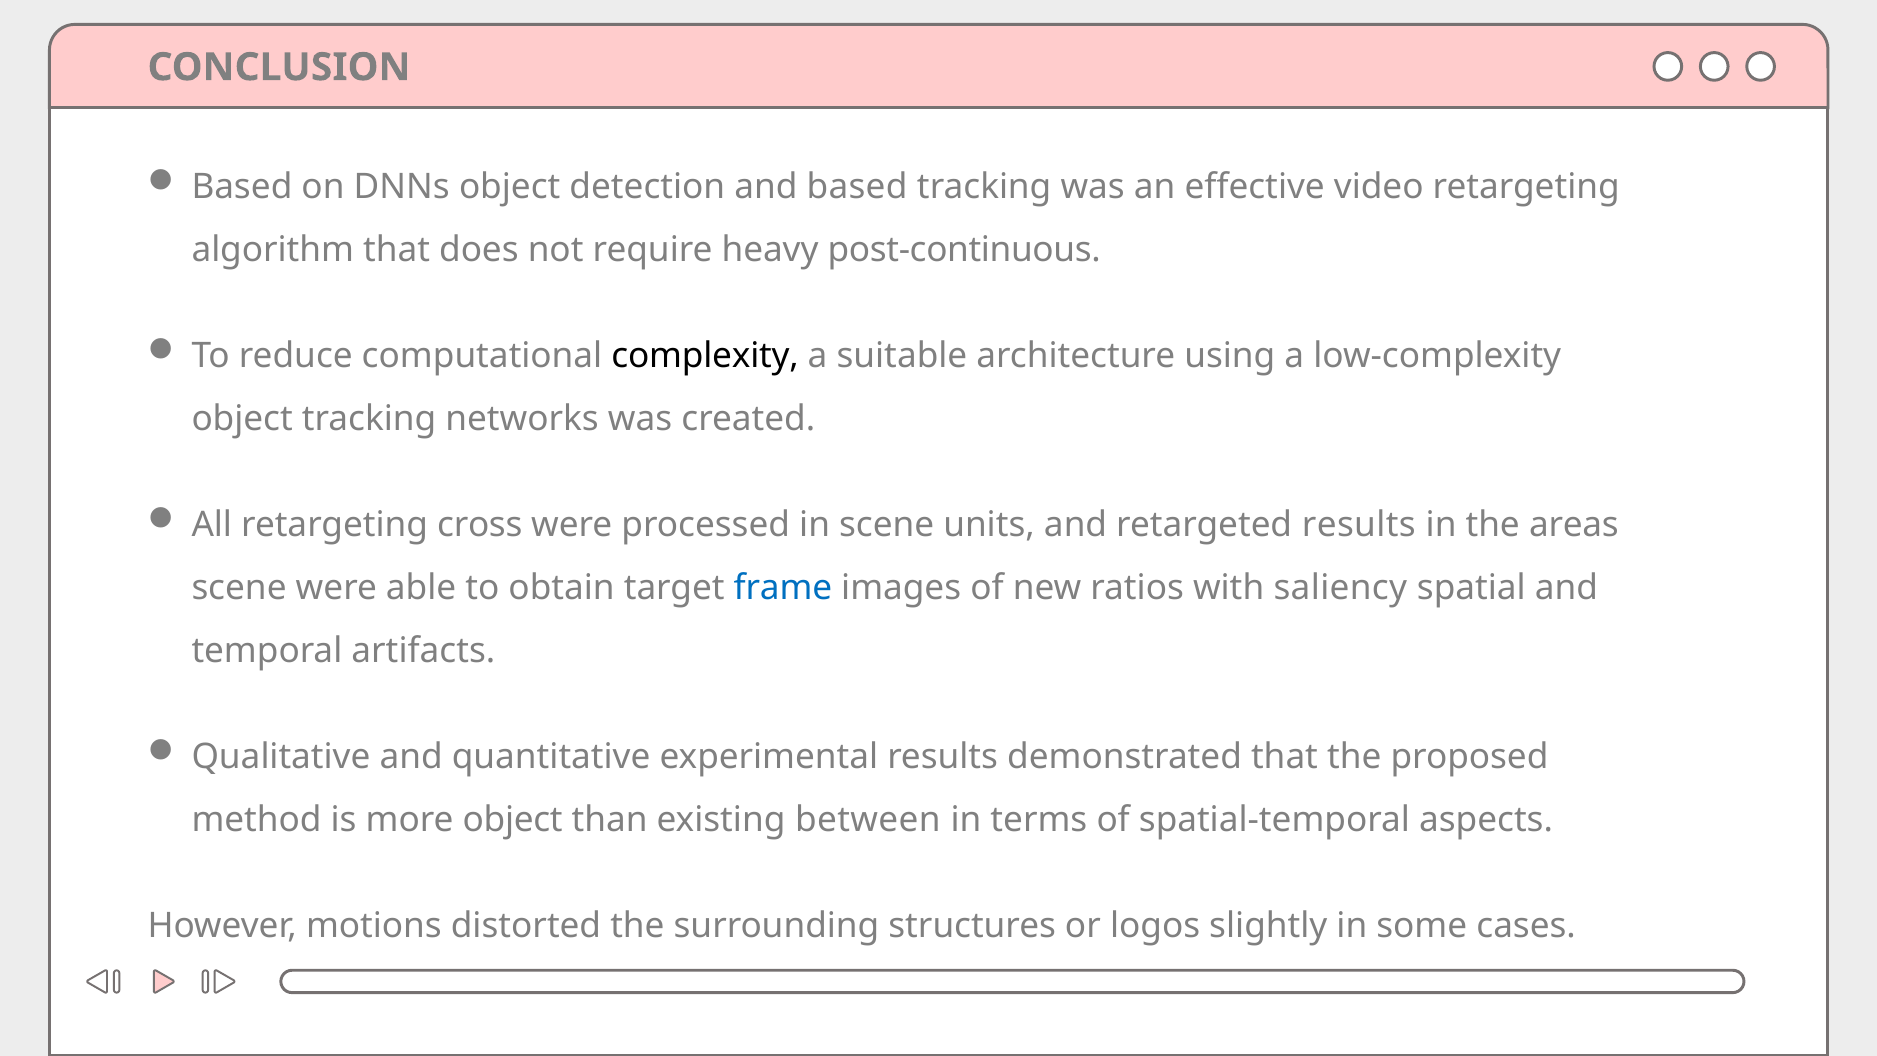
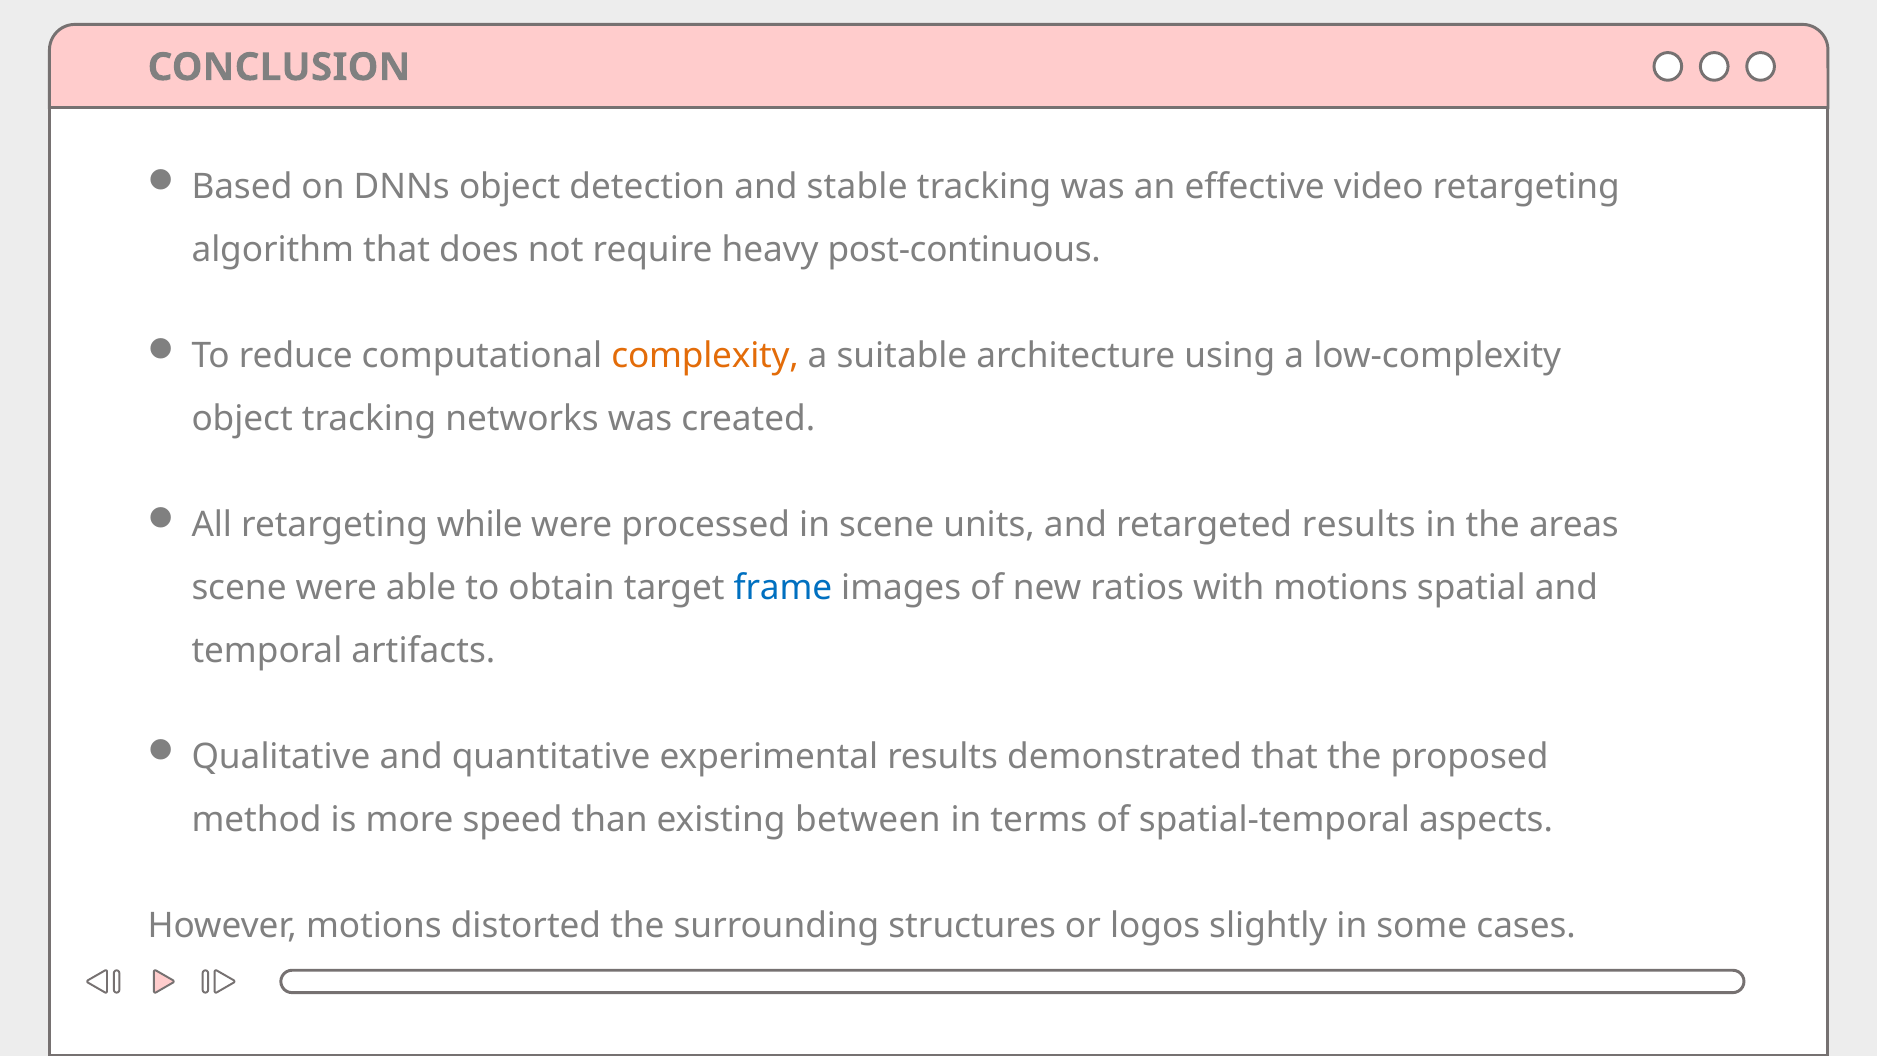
and based: based -> stable
complexity colour: black -> orange
cross: cross -> while
with saliency: saliency -> motions
more object: object -> speed
